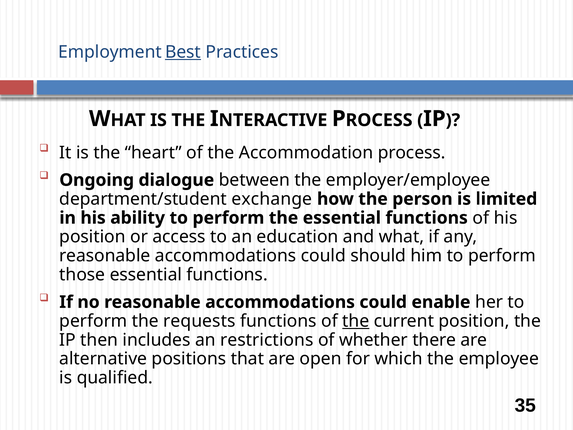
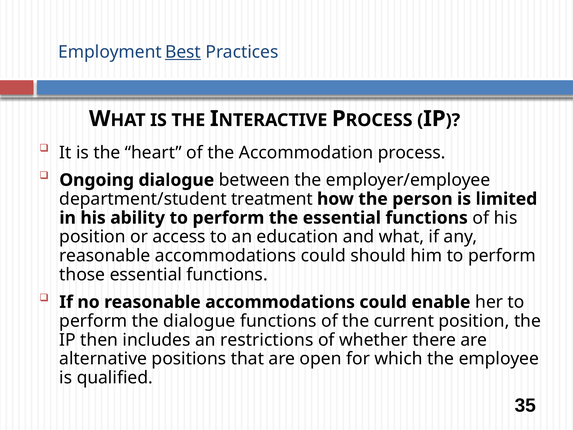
exchange: exchange -> treatment
the requests: requests -> dialogue
the at (356, 321) underline: present -> none
